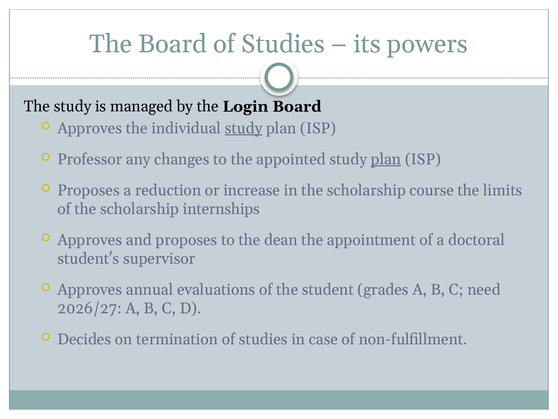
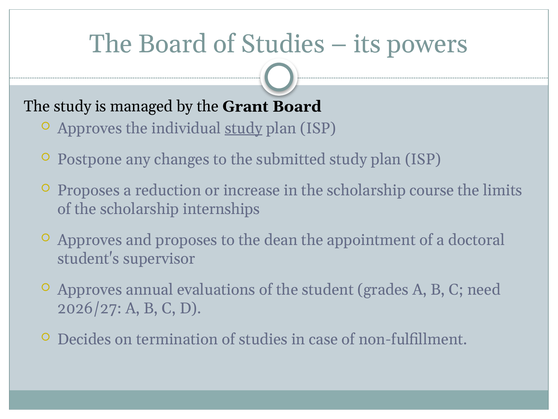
Login: Login -> Grant
Professor: Professor -> Postpone
appointed: appointed -> submitted
plan at (386, 159) underline: present -> none
